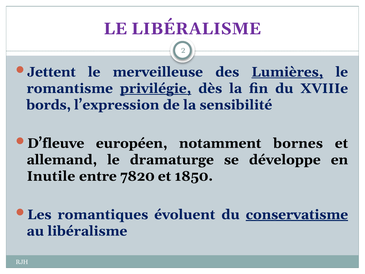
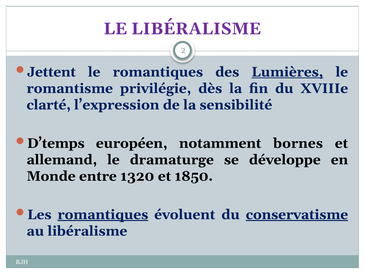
le merveilleuse: merveilleuse -> romantiques
privilégie underline: present -> none
bords: bords -> clarté
D’fleuve: D’fleuve -> D’temps
Inutile: Inutile -> Monde
7820: 7820 -> 1320
romantiques at (103, 214) underline: none -> present
